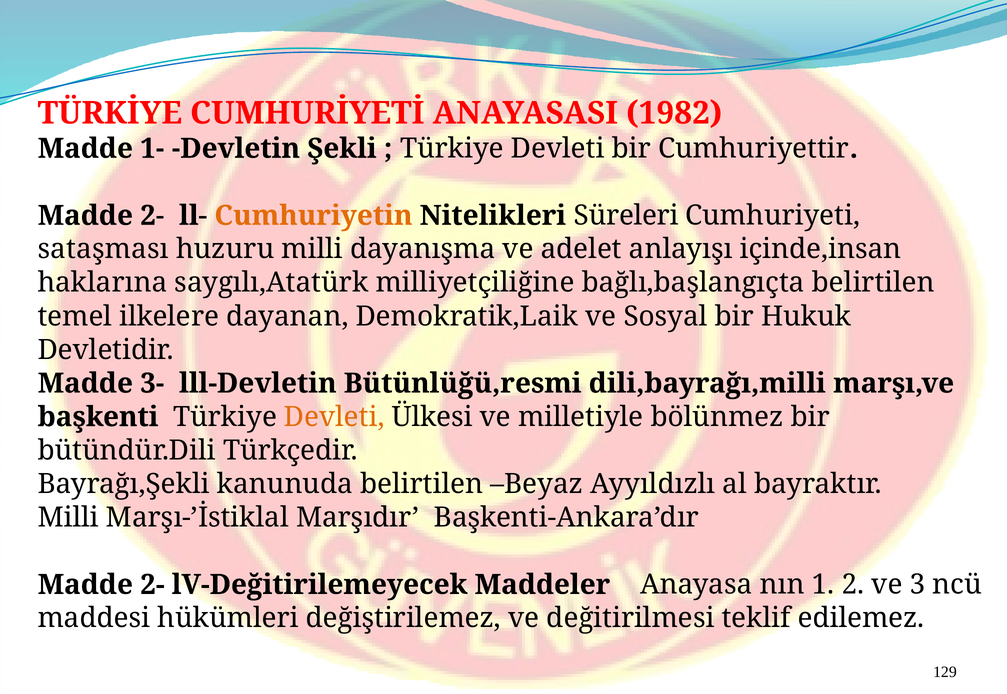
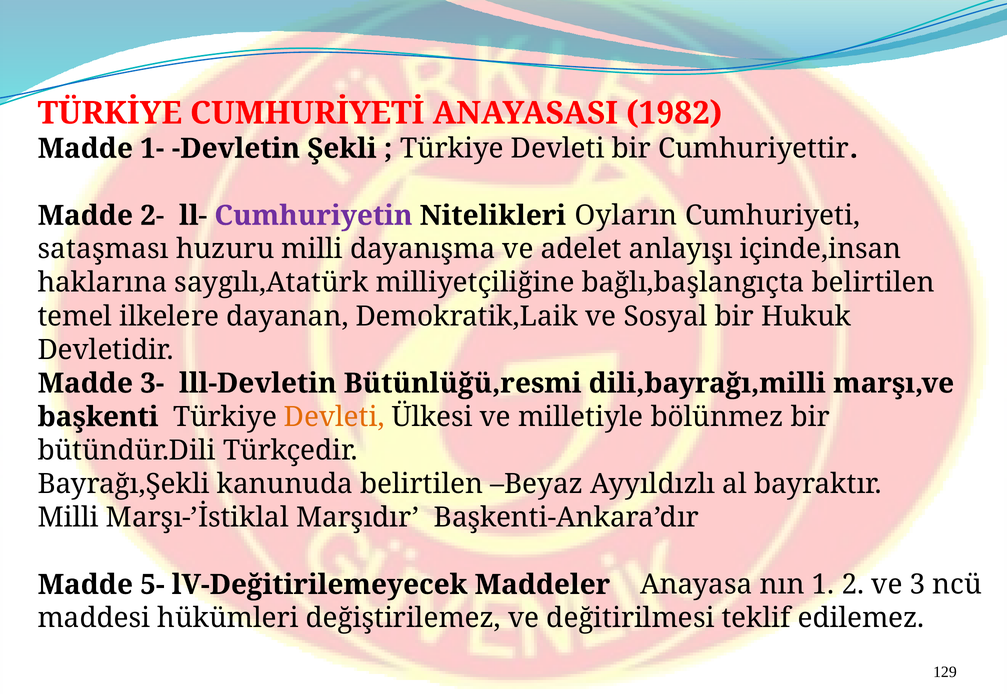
Cumhuriyetin colour: orange -> purple
Süreleri: Süreleri -> Oyların
2- at (152, 585): 2- -> 5-
